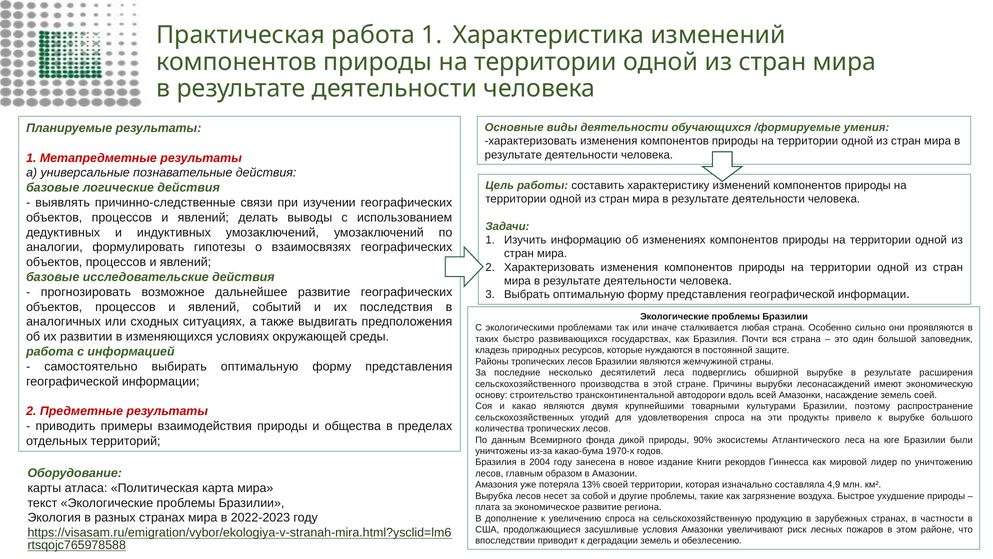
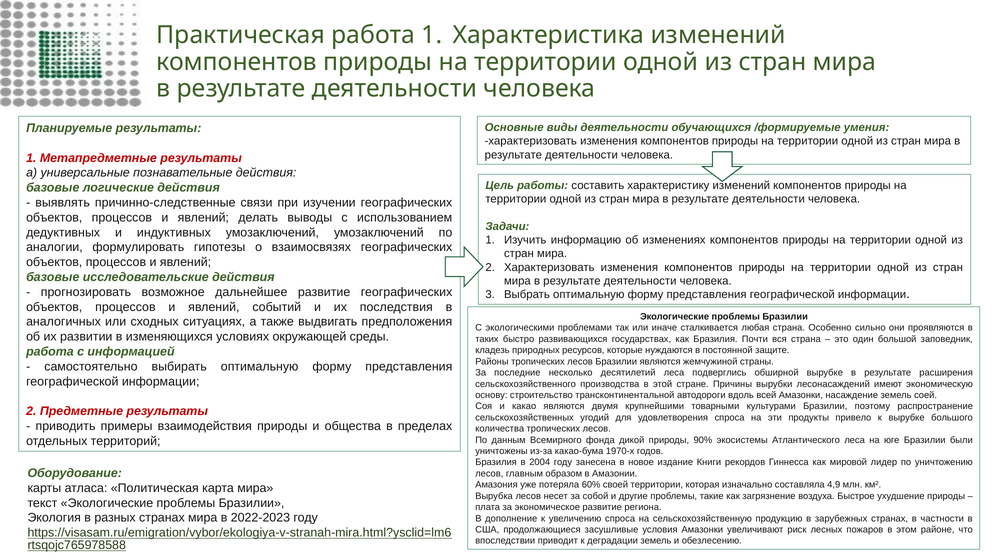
13%: 13% -> 60%
